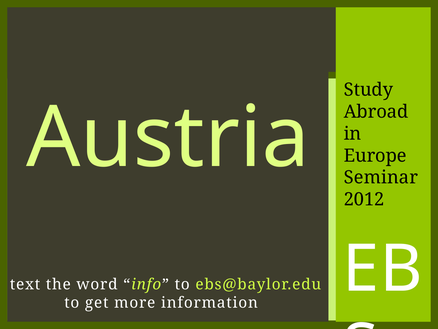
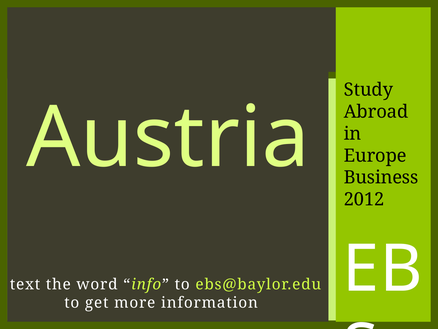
Seminar: Seminar -> Business
